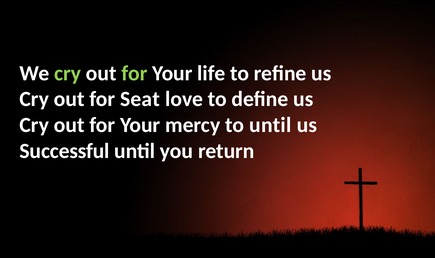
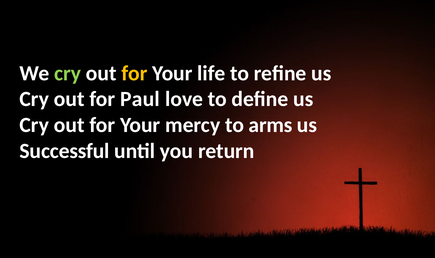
for at (134, 73) colour: light green -> yellow
Seat: Seat -> Paul
to until: until -> arms
